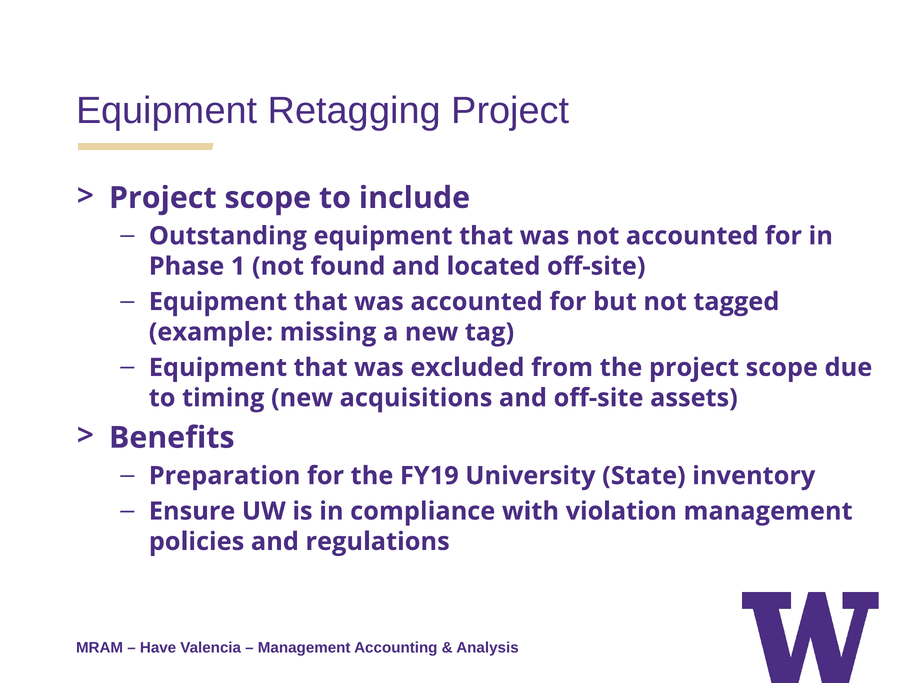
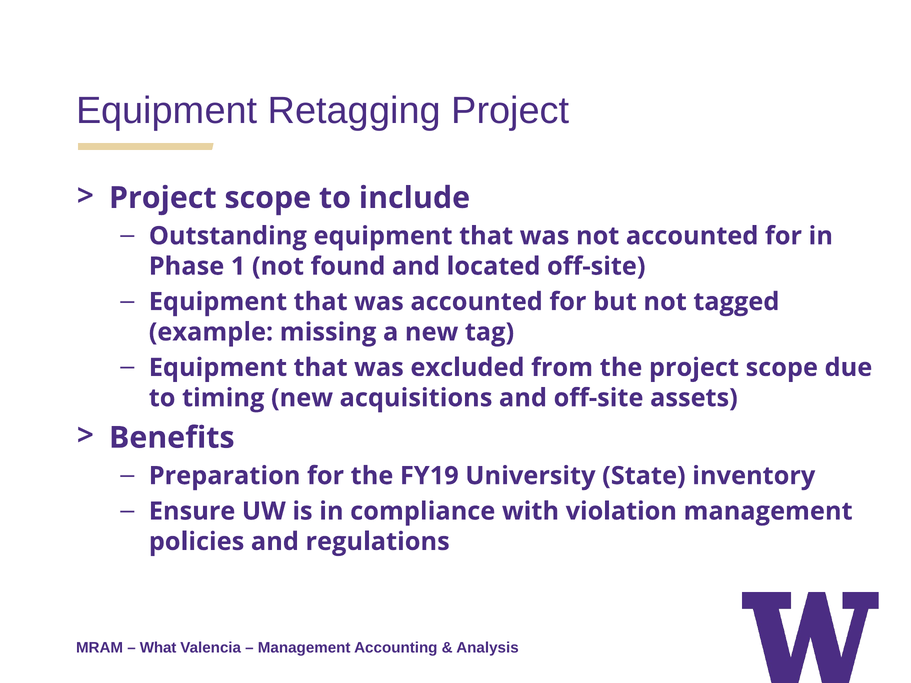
Have: Have -> What
